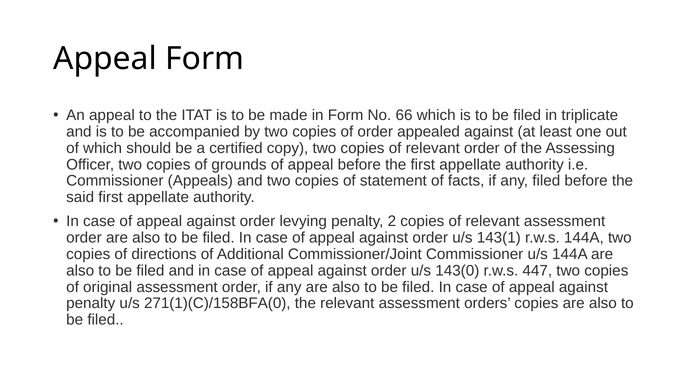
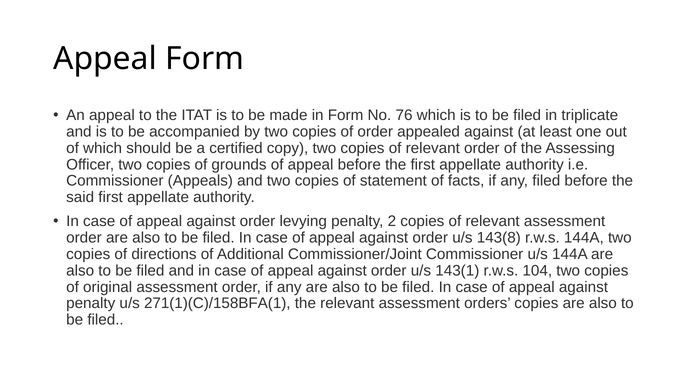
66: 66 -> 76
143(1: 143(1 -> 143(8
143(0: 143(0 -> 143(1
447: 447 -> 104
271(1)(C)/158BFA(0: 271(1)(C)/158BFA(0 -> 271(1)(C)/158BFA(1
